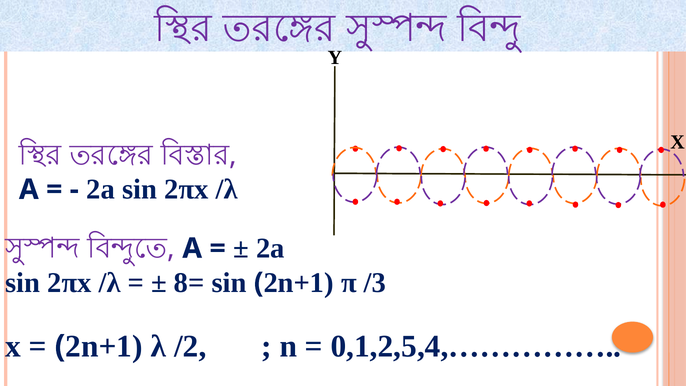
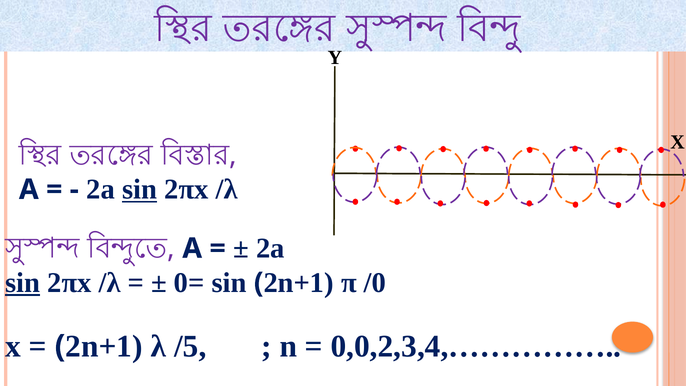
sin at (140, 189) underline: none -> present
sin at (23, 283) underline: none -> present
8=: 8= -> 0=
/3: /3 -> /0
/2: /2 -> /5
0,1,2,5,4,……………: 0,1,2,5,4,…………… -> 0,0,2,3,4,……………
